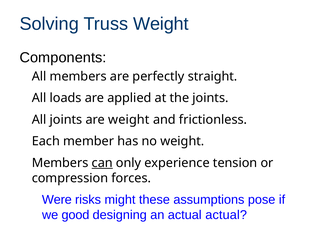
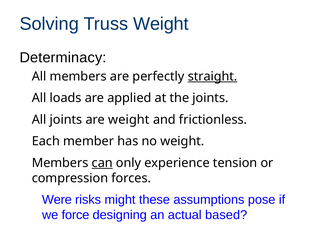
Components: Components -> Determinacy
straight underline: none -> present
good: good -> force
actual actual: actual -> based
